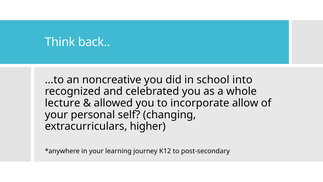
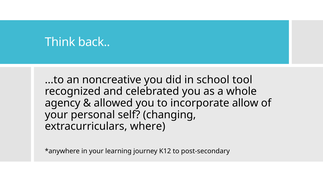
into: into -> tool
lecture: lecture -> agency
higher: higher -> where
